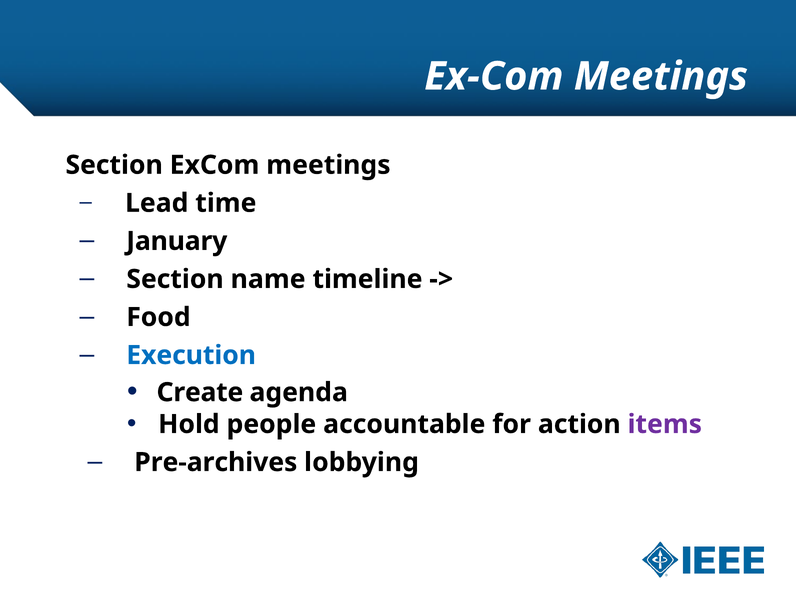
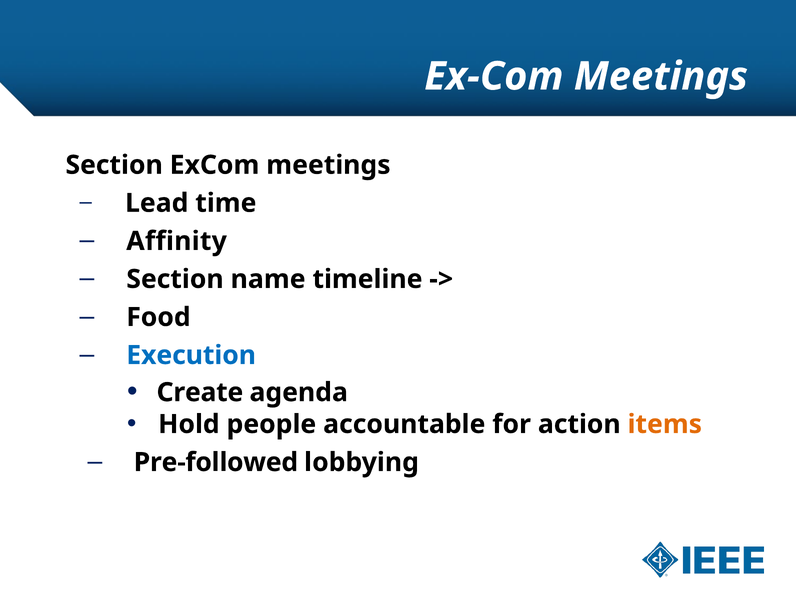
January: January -> Affinity
items colour: purple -> orange
Pre-archives: Pre-archives -> Pre-followed
